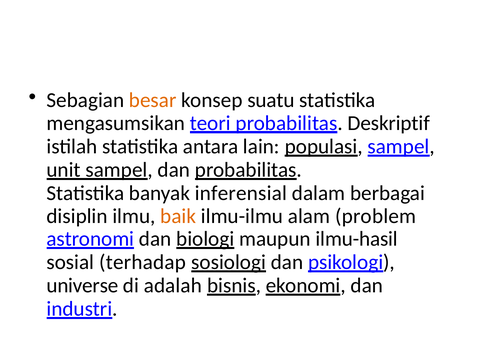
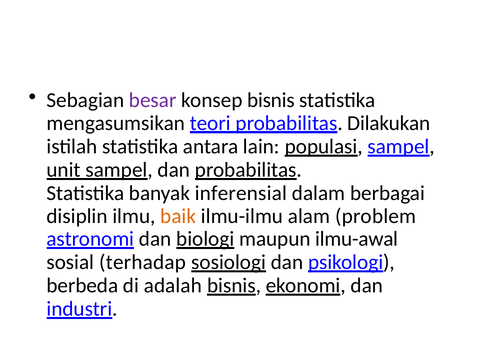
besar colour: orange -> purple
konsep suatu: suatu -> bisnis
Deskriptif: Deskriptif -> Dilakukan
ilmu-hasil: ilmu-hasil -> ilmu-awal
universe: universe -> berbeda
